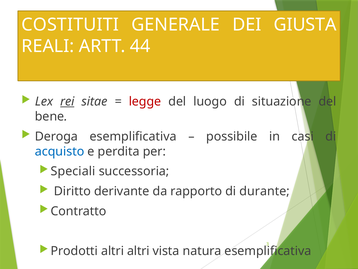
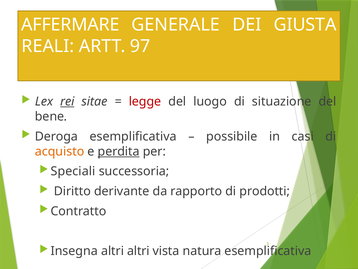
COSTITUITI: COSTITUITI -> AFFERMARE
44: 44 -> 97
acquisto colour: blue -> orange
perdita underline: none -> present
durante: durante -> prodotti
Prodotti: Prodotti -> Insegna
